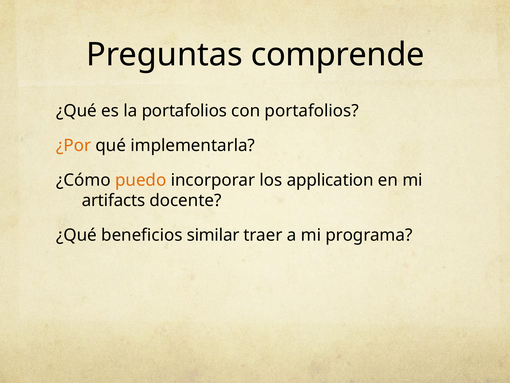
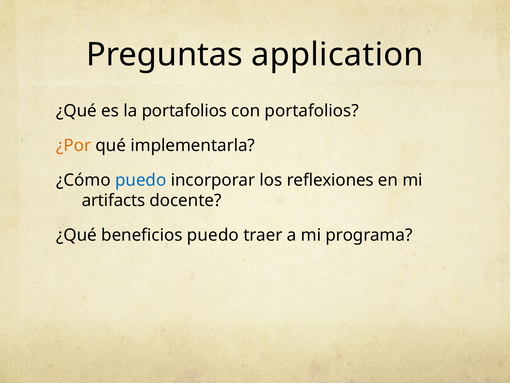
comprende: comprende -> application
puedo at (141, 180) colour: orange -> blue
application: application -> reflexiones
beneficios similar: similar -> puedo
